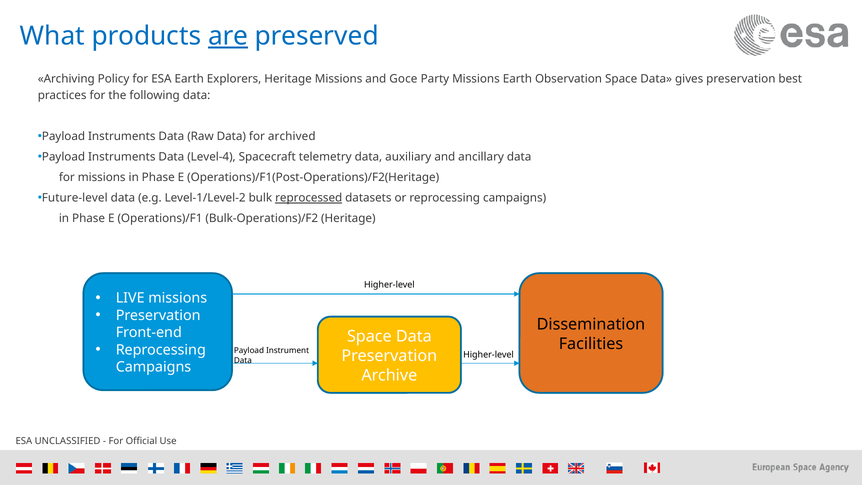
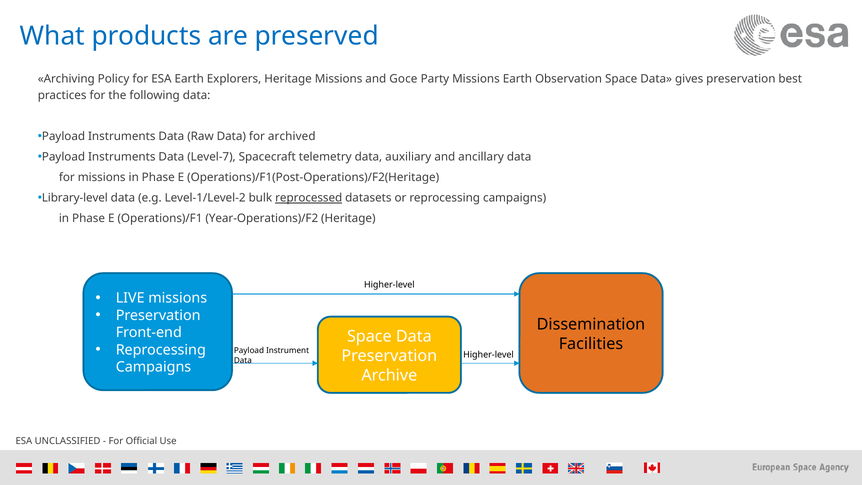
are underline: present -> none
Level-4: Level-4 -> Level-7
Future-level: Future-level -> Library-level
Bulk-Operations)/F2: Bulk-Operations)/F2 -> Year-Operations)/F2
